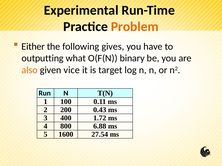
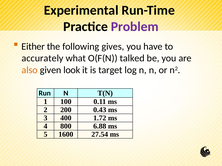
Problem colour: orange -> purple
outputting: outputting -> accurately
binary: binary -> talked
vice: vice -> look
